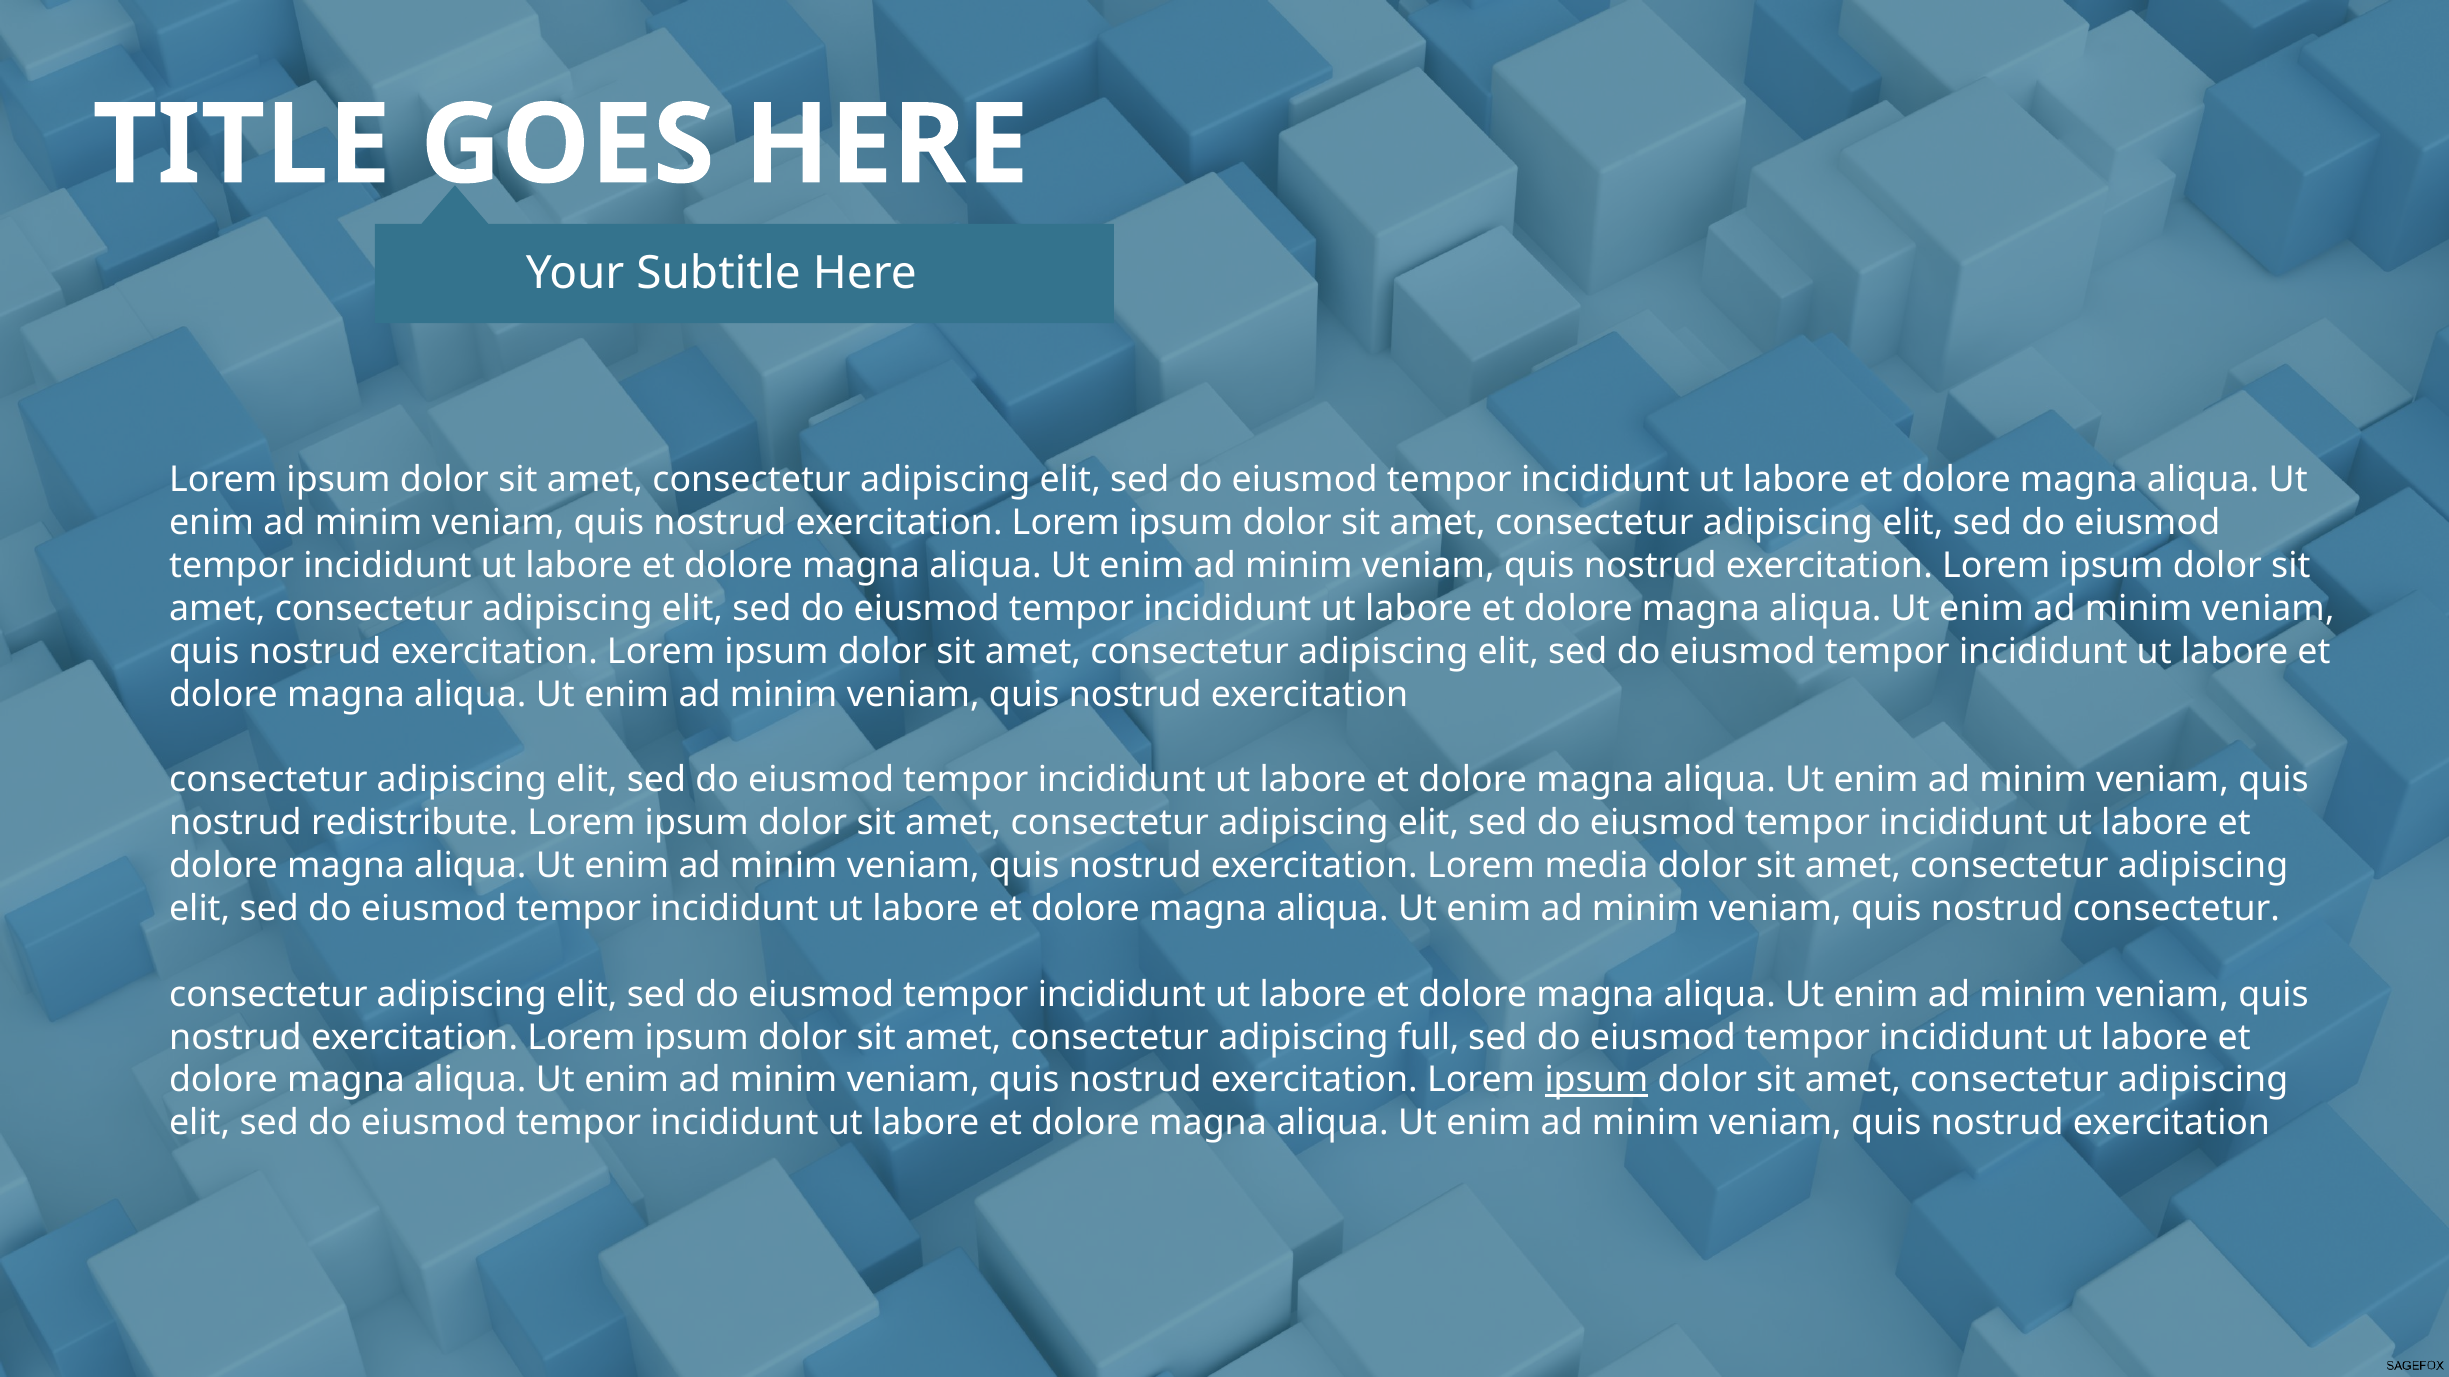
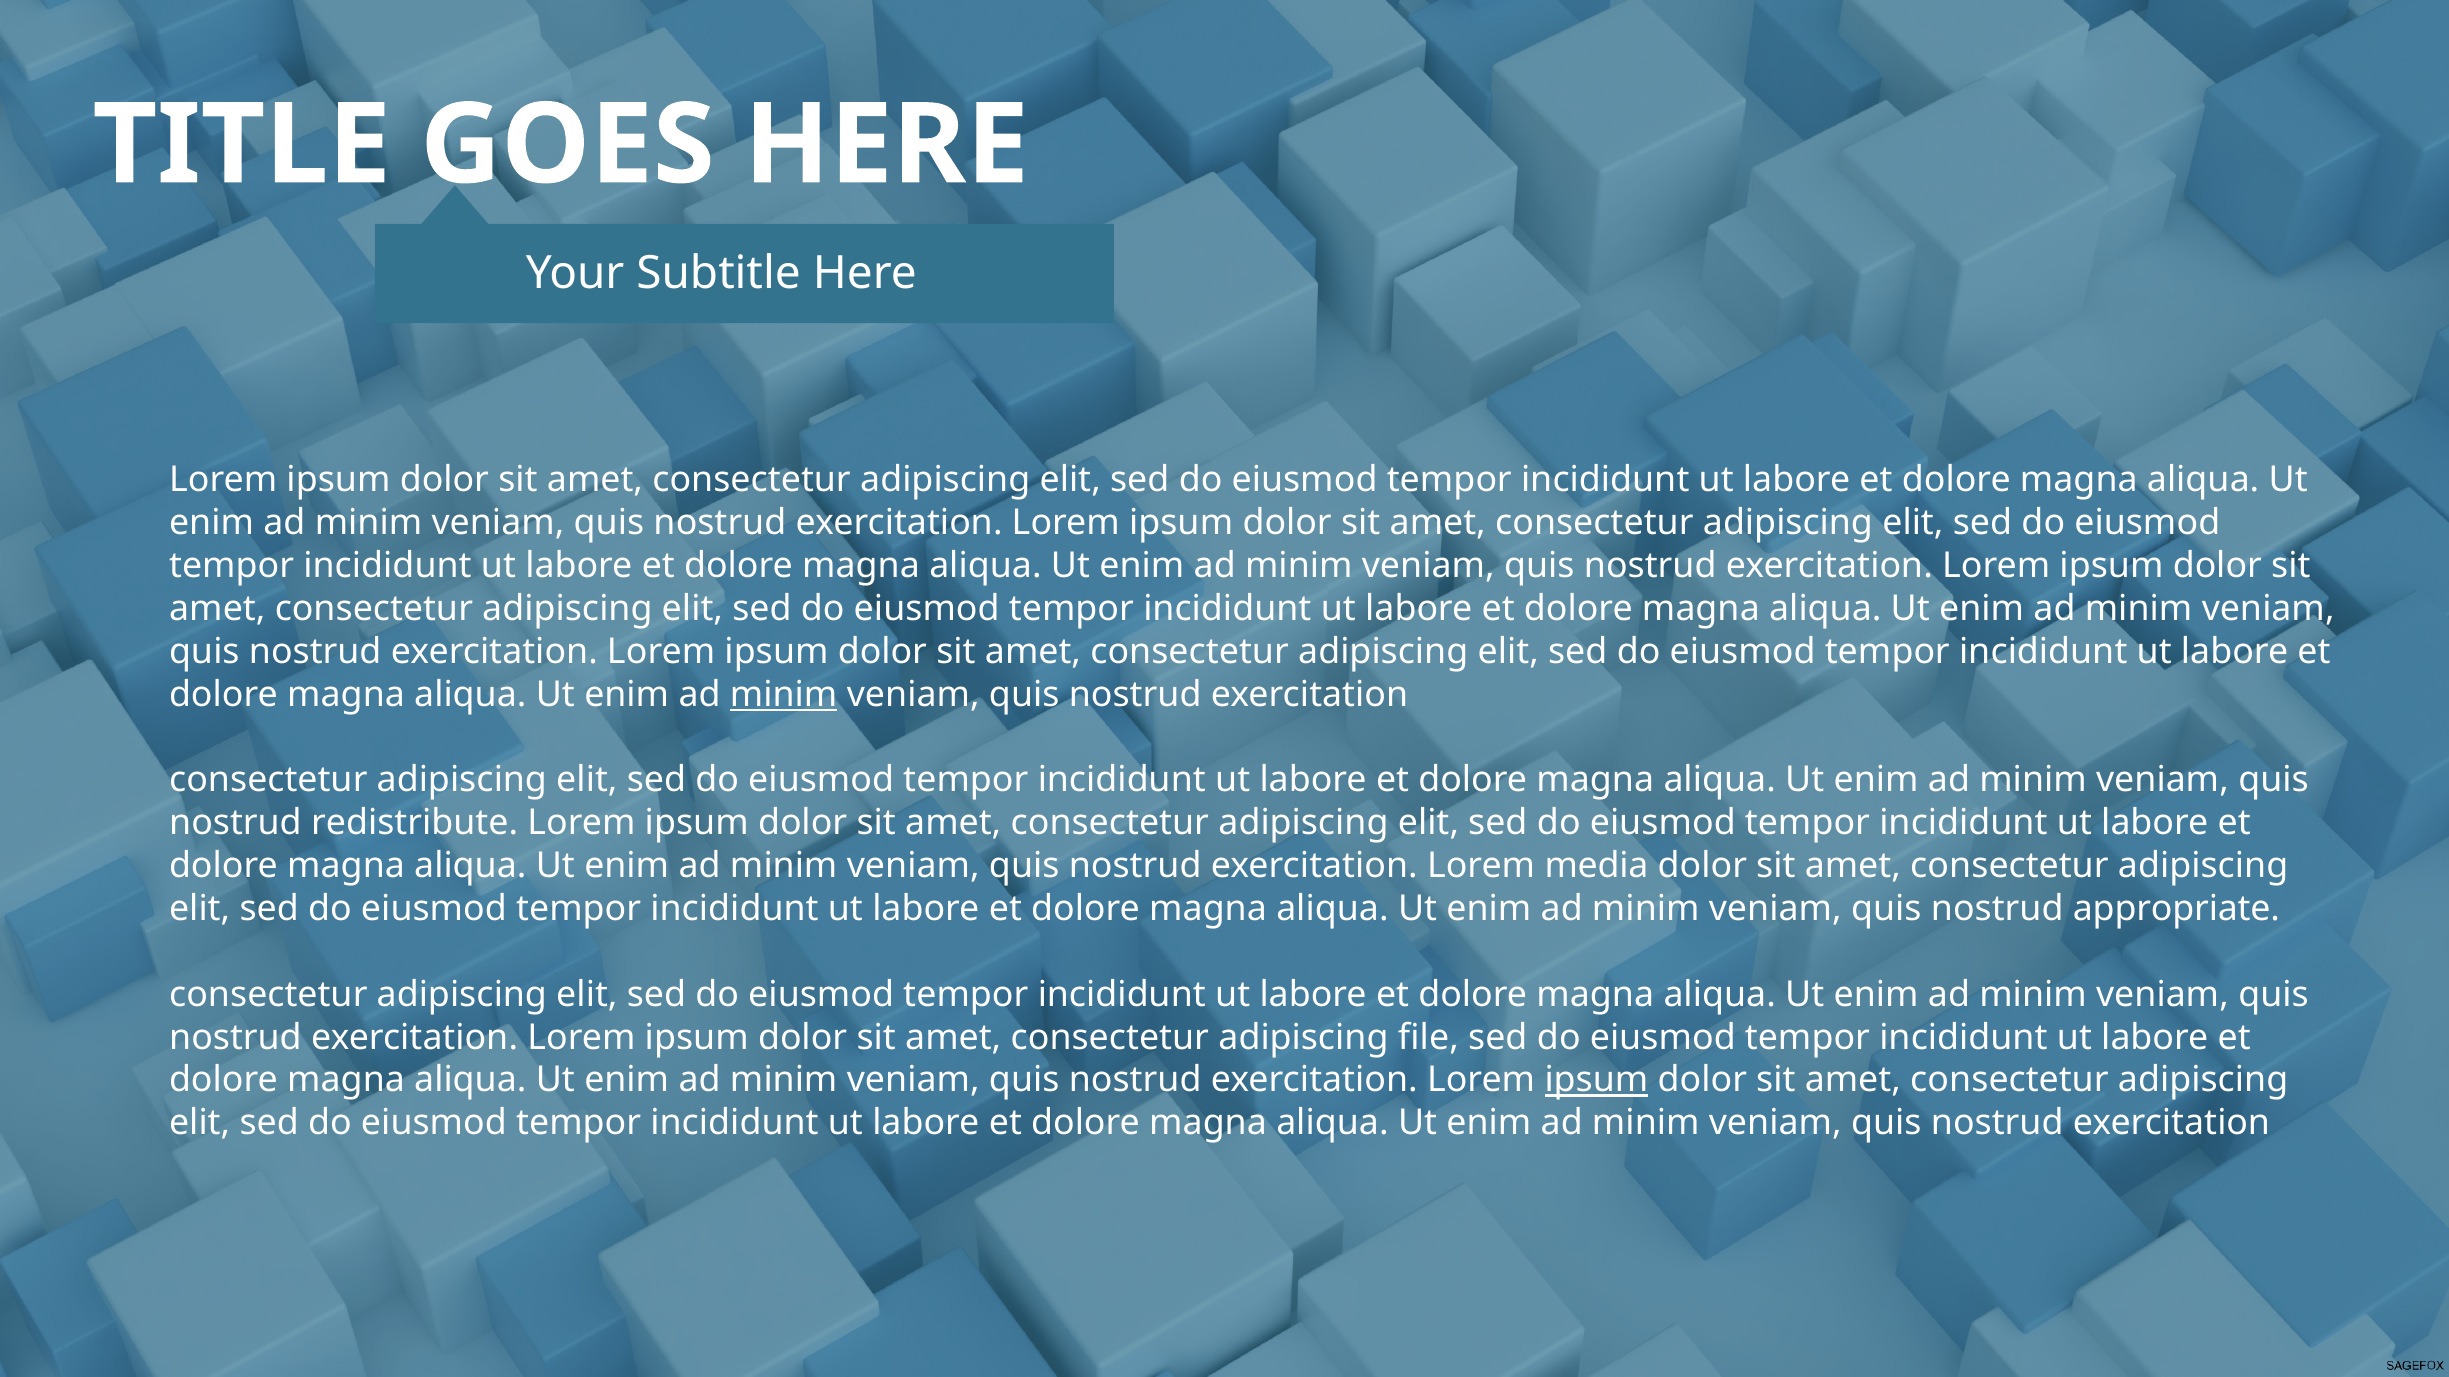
minim at (784, 695) underline: none -> present
nostrud consectetur: consectetur -> appropriate
full: full -> file
